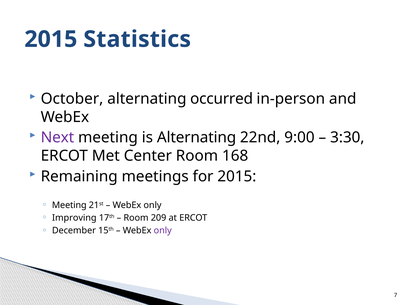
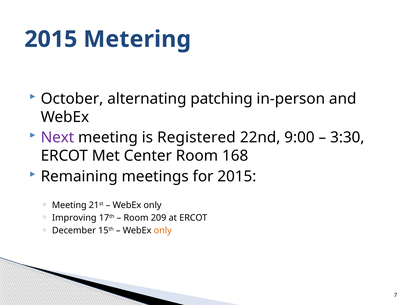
Statistics: Statistics -> Metering
occurred: occurred -> patching
is Alternating: Alternating -> Registered
only at (163, 231) colour: purple -> orange
